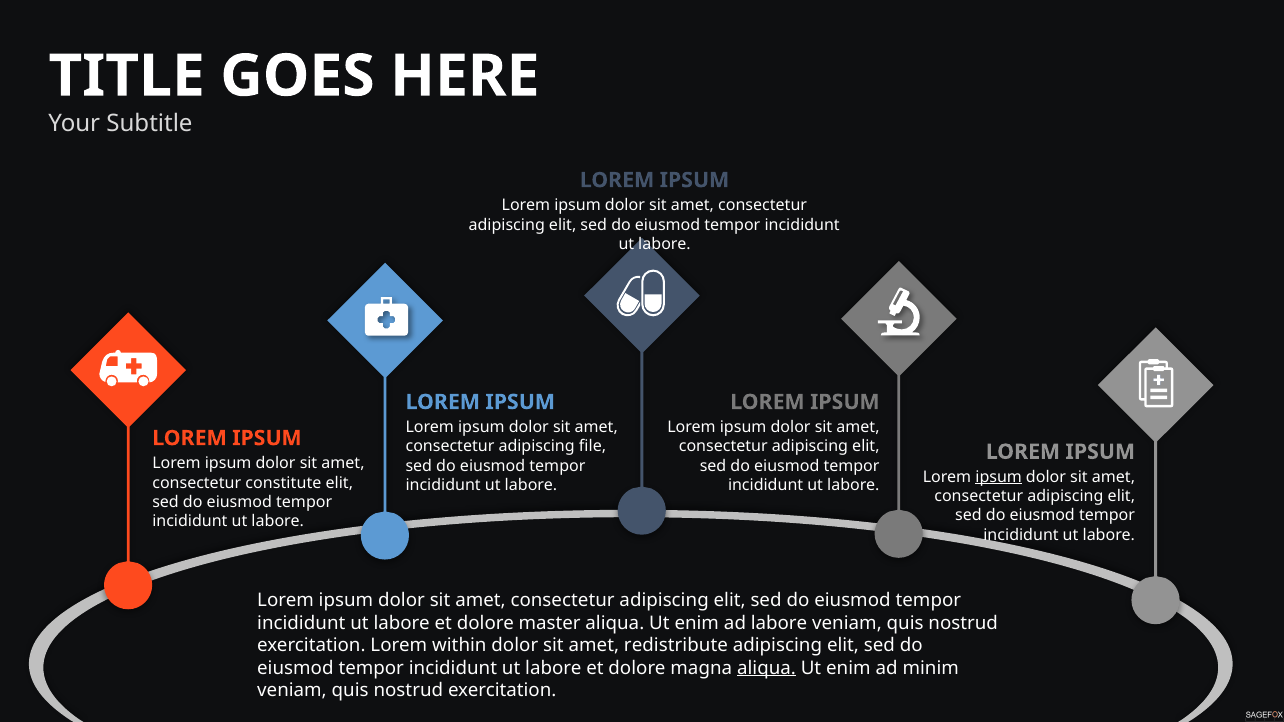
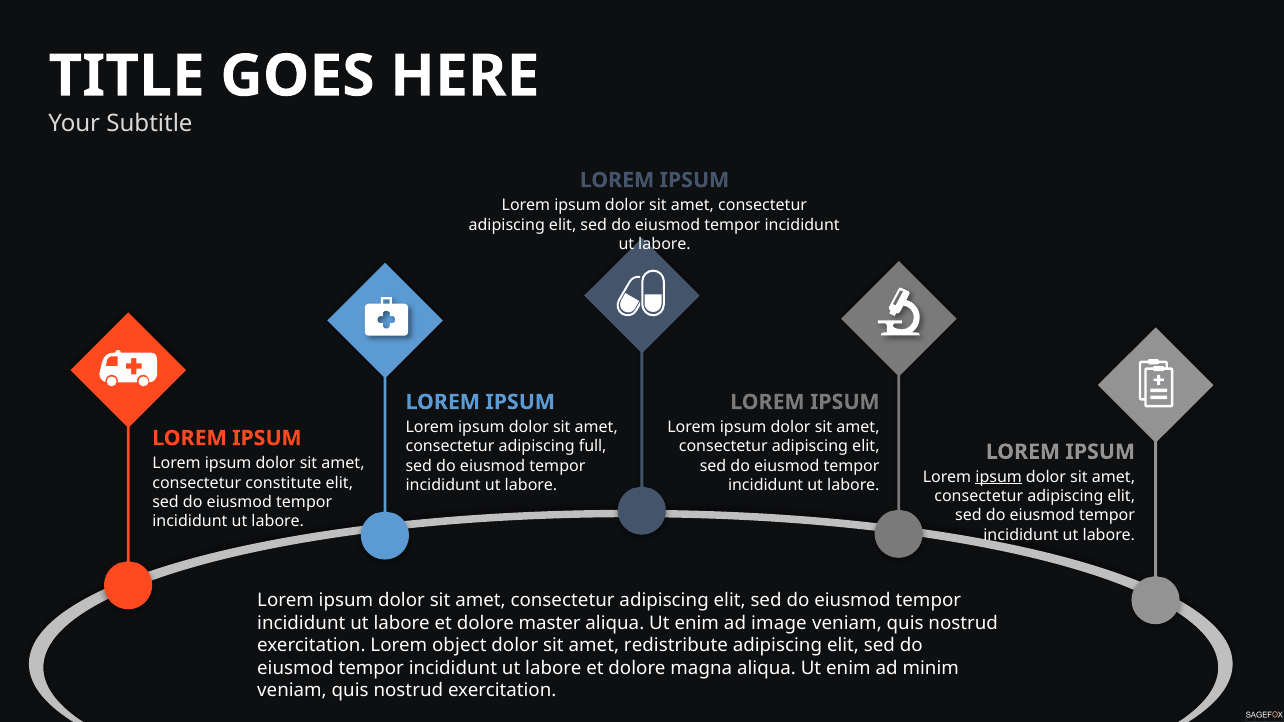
file: file -> full
ad labore: labore -> image
within: within -> object
aliqua at (766, 668) underline: present -> none
